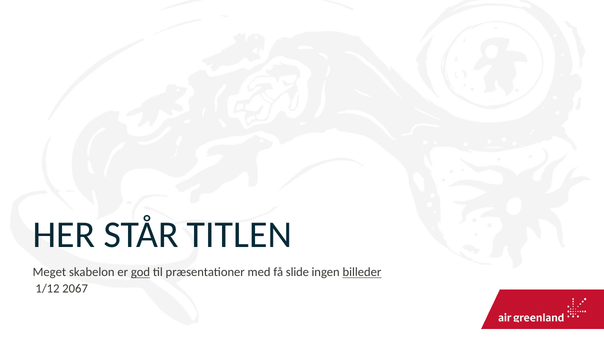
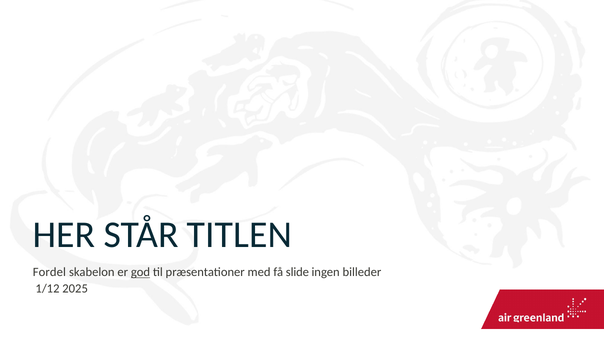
Meget: Meget -> Fordel
billeder underline: present -> none
2067: 2067 -> 2025
